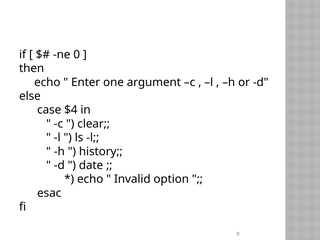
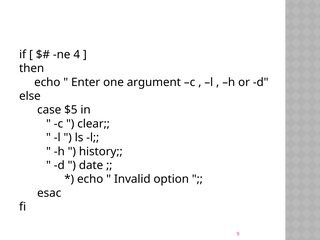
0: 0 -> 4
$4: $4 -> $5
